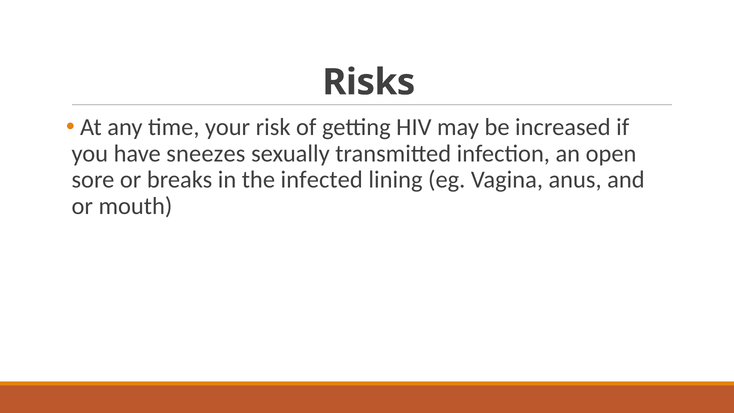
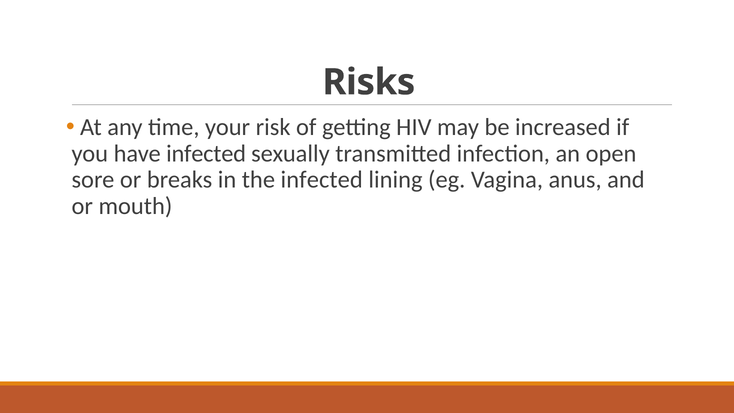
have sneezes: sneezes -> infected
